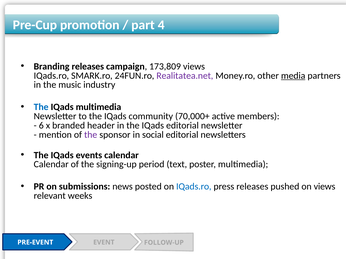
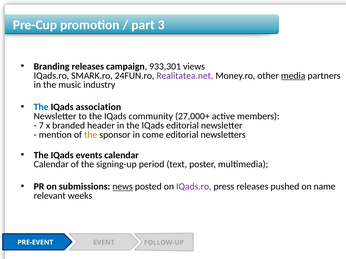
4: 4 -> 3
173,809: 173,809 -> 933,301
IQads multimedia: multimedia -> association
70,000+: 70,000+ -> 27,000+
6: 6 -> 7
the at (91, 135) colour: purple -> orange
social: social -> come
news underline: none -> present
IQads.ro at (194, 187) colour: blue -> purple
on views: views -> name
